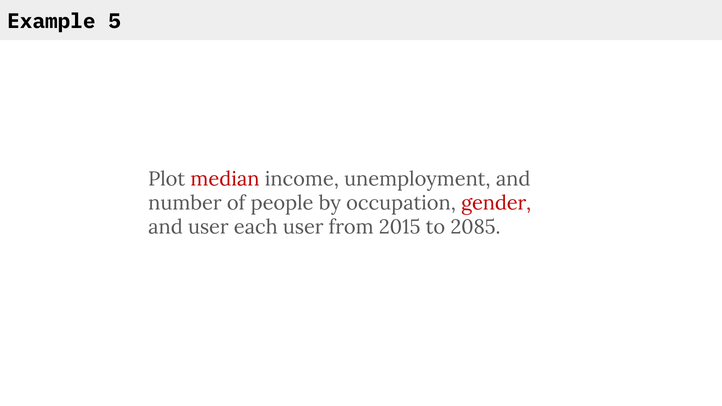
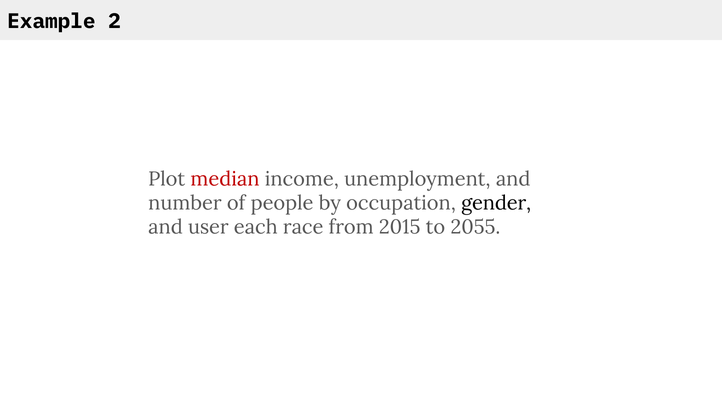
5: 5 -> 2
gender colour: red -> black
each user: user -> race
2085: 2085 -> 2055
